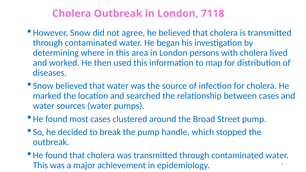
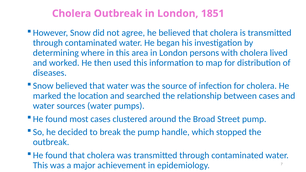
7118: 7118 -> 1851
